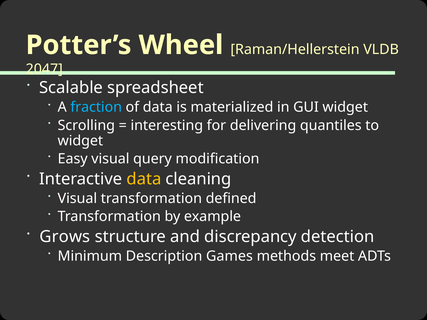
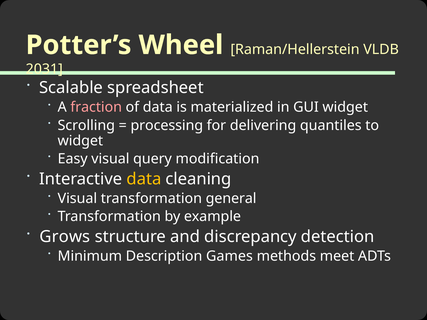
2047: 2047 -> 2031
fraction colour: light blue -> pink
interesting: interesting -> processing
defined: defined -> general
